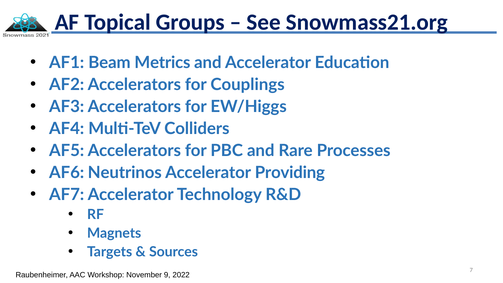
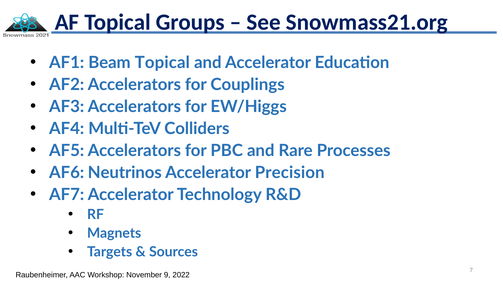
Beam Metrics: Metrics -> Topical
Providing: Providing -> Precision
